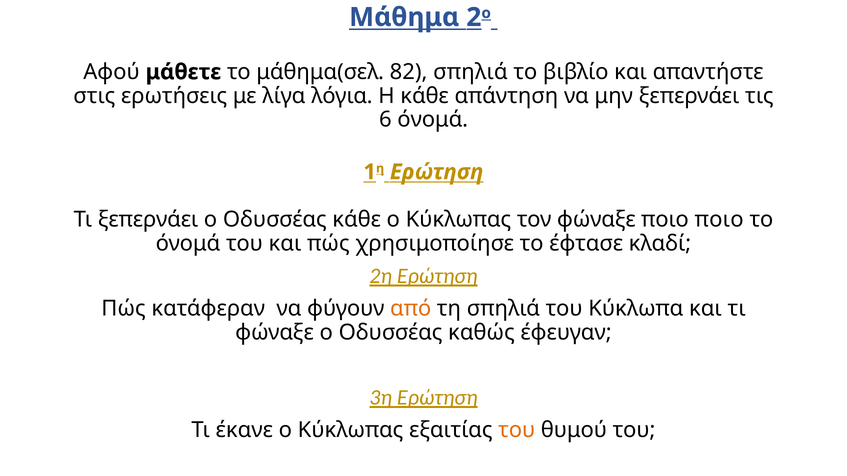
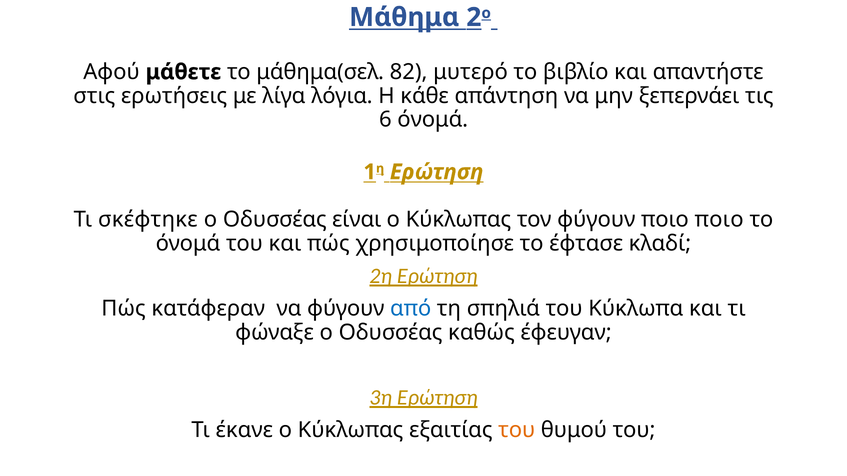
82 σπηλιά: σπηλιά -> μυτερό
Τι ξεπερνάει: ξεπερνάει -> σκέφτηκε
Οδυσσέας κάθε: κάθε -> είναι
τον φώναξε: φώναξε -> φύγουν
από colour: orange -> blue
